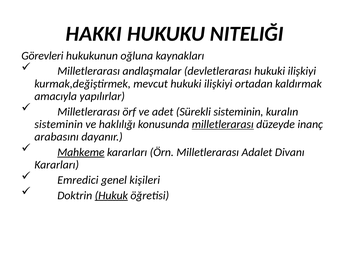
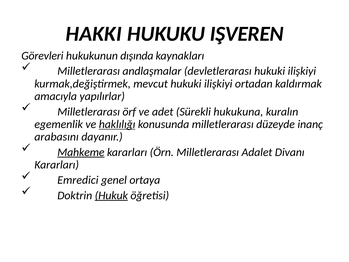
NITELIĞI: NITELIĞI -> IŞVEREN
oğluna: oğluna -> dışında
Sürekli sisteminin: sisteminin -> hukukuna
sisteminin at (59, 124): sisteminin -> egemenlik
haklılığı underline: none -> present
milletlerarası at (223, 124) underline: present -> none
kişileri: kişileri -> ortaya
